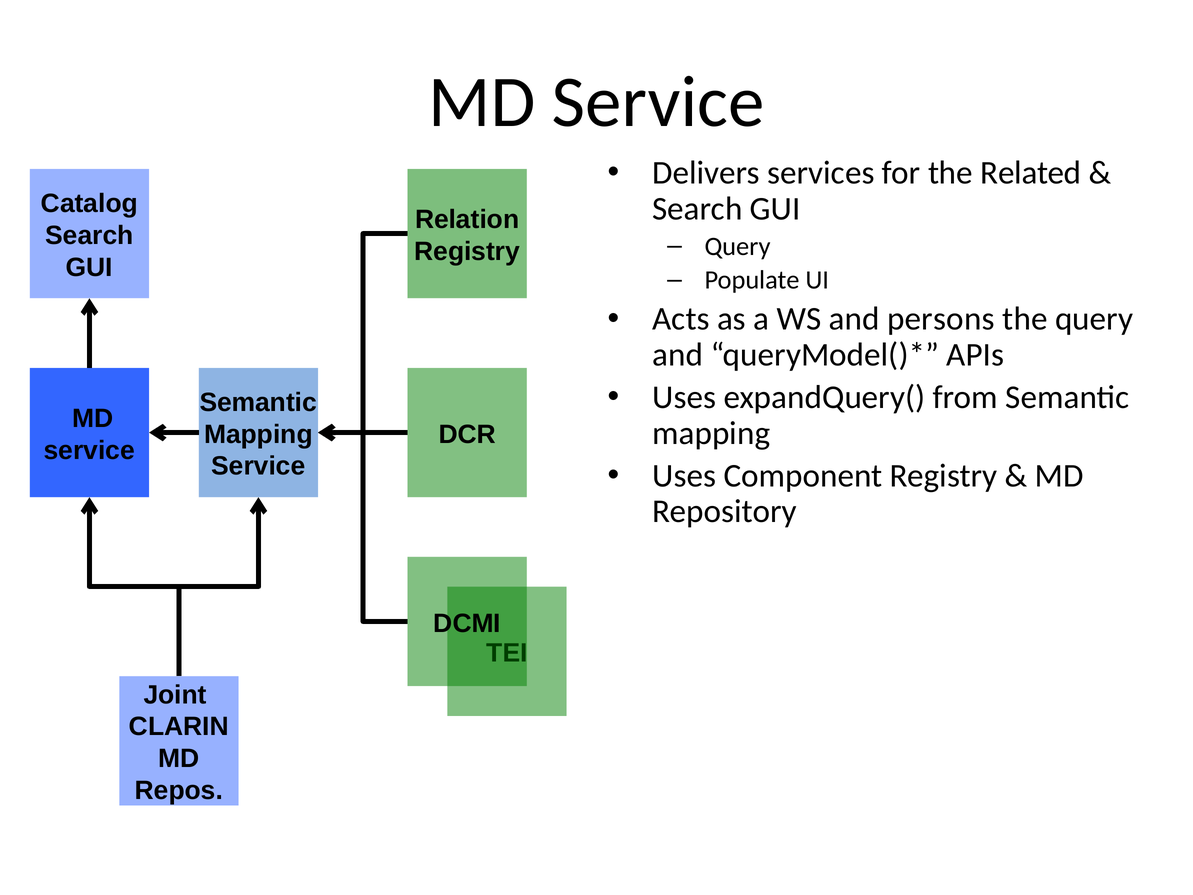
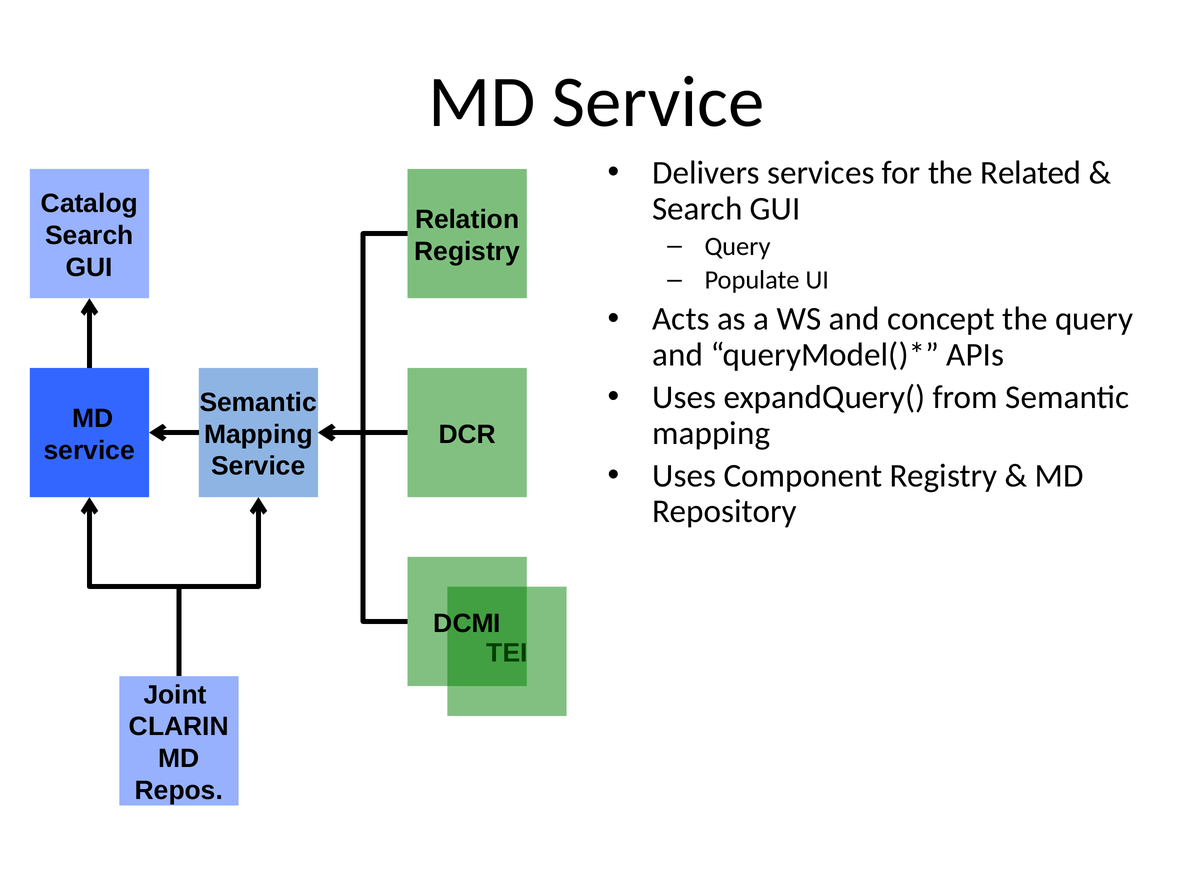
persons: persons -> concept
